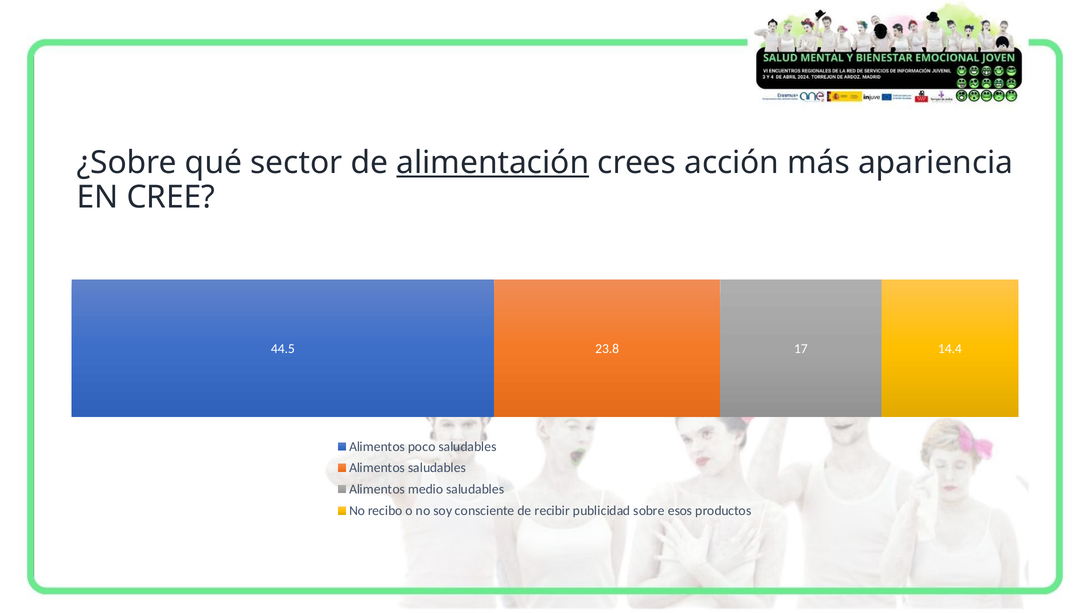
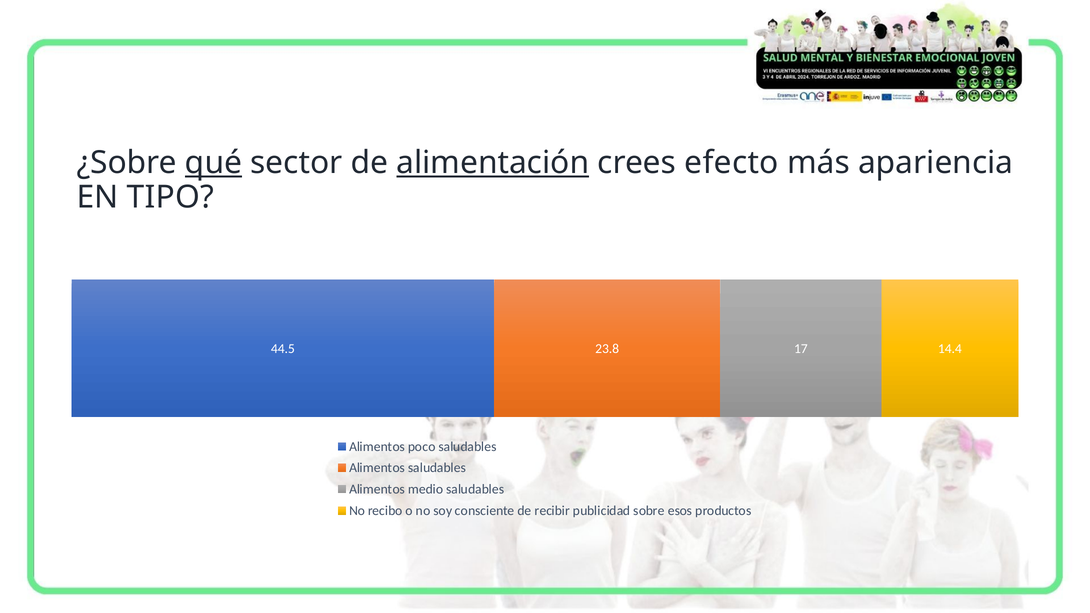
qué underline: none -> present
acción: acción -> efecto
CREE: CREE -> TIPO
